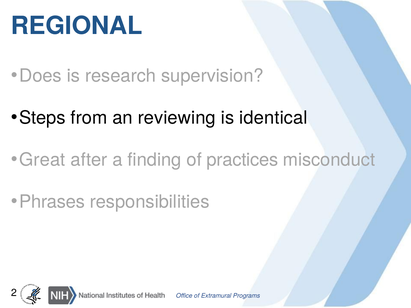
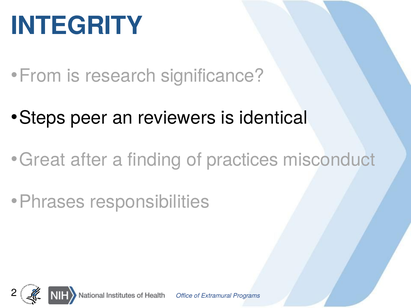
REGIONAL: REGIONAL -> INTEGRITY
Does: Does -> From
supervision: supervision -> significance
from: from -> peer
reviewing: reviewing -> reviewers
